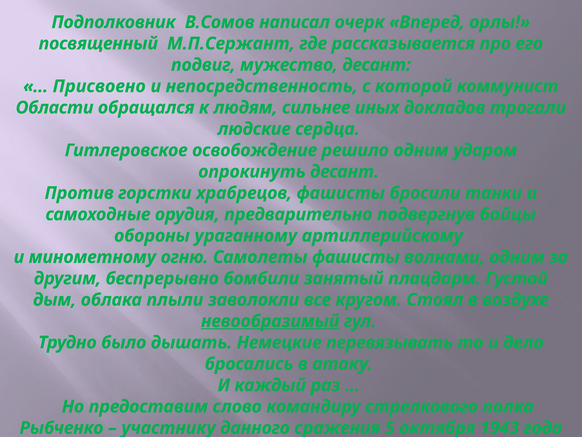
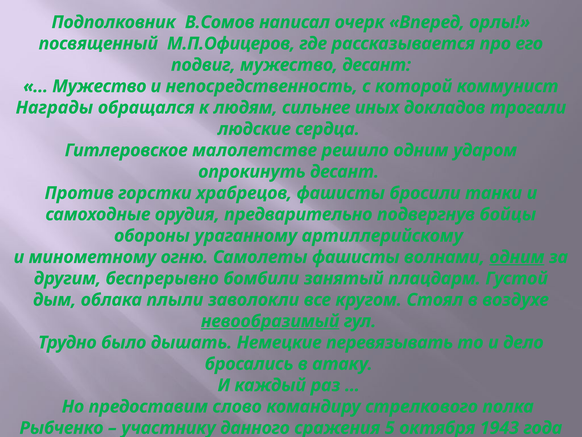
М.П.Сержант: М.П.Сержант -> М.П.Офицеров
Присвоено at (99, 86): Присвоено -> Мужество
Области: Области -> Награды
освобождение: освобождение -> малолетстве
одним at (517, 257) underline: none -> present
